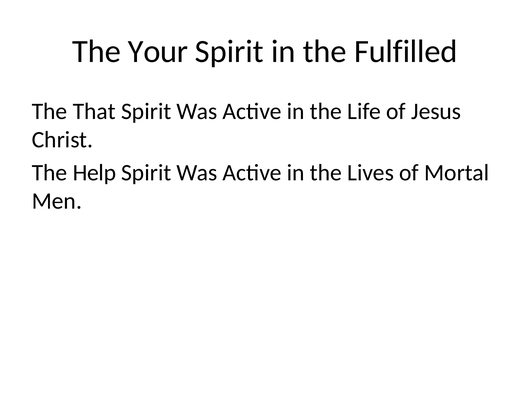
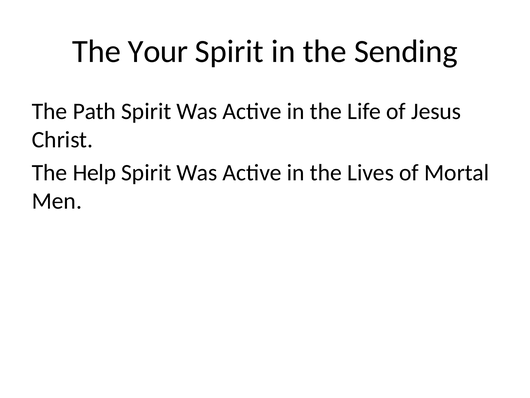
Fulfilled: Fulfilled -> Sending
That: That -> Path
